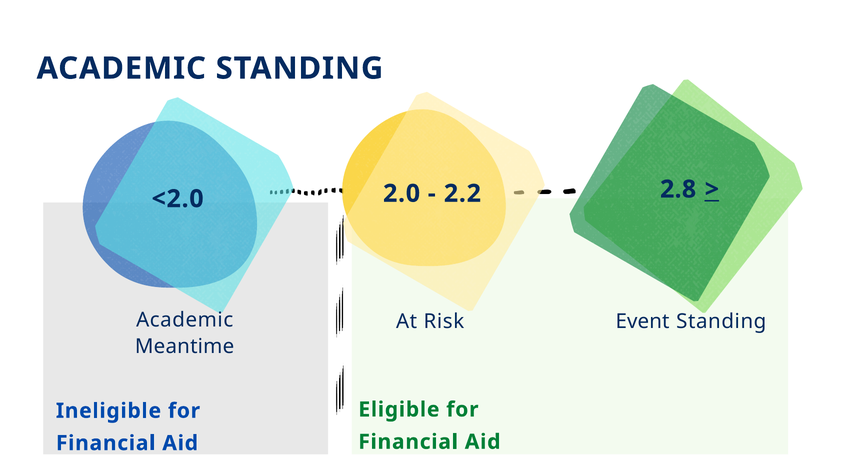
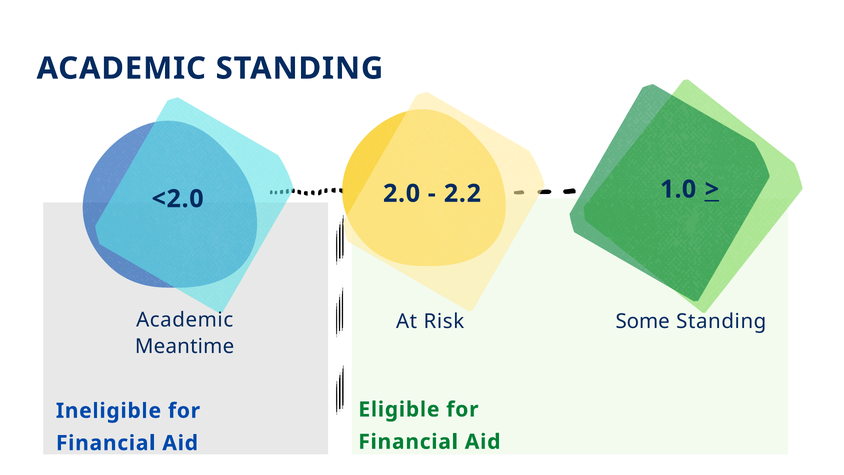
2.8: 2.8 -> 1.0
Event: Event -> Some
